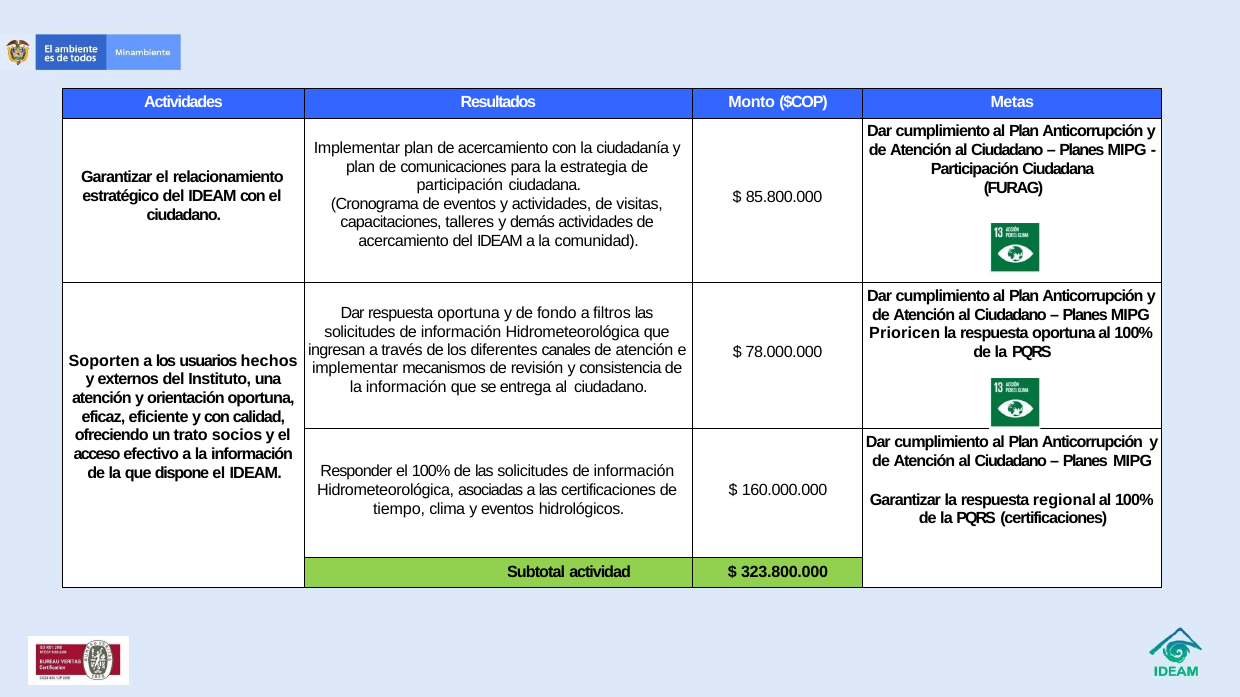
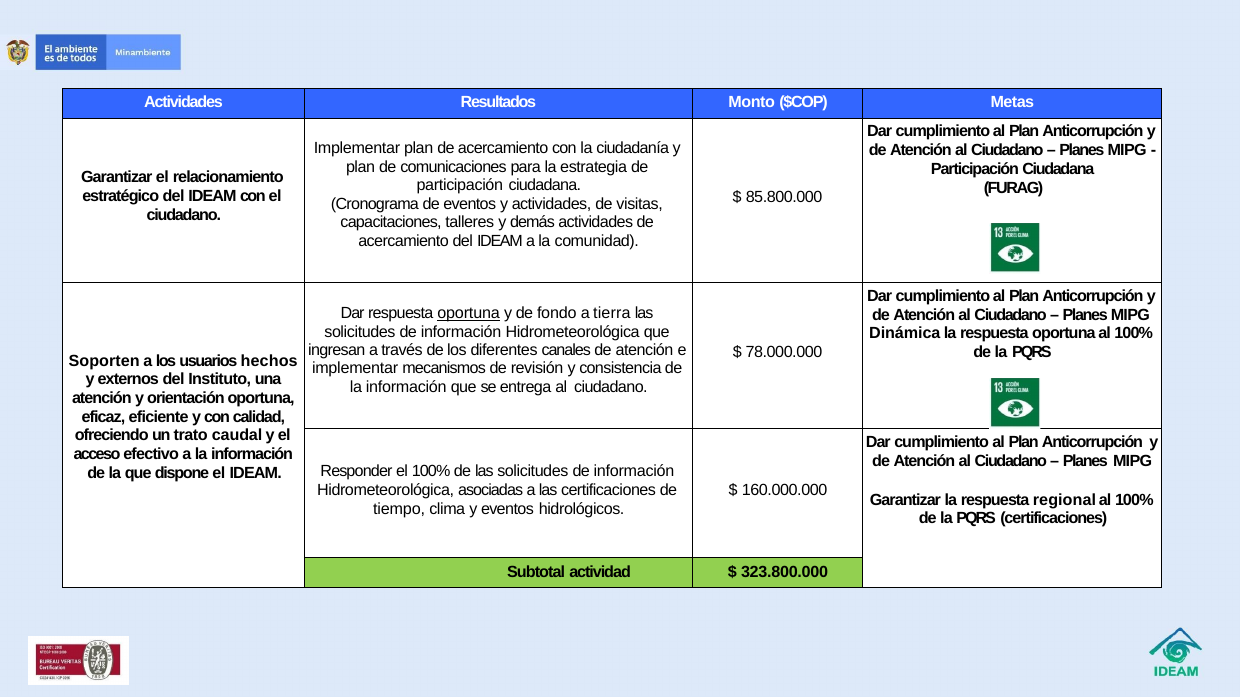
oportuna at (469, 313) underline: none -> present
filtros: filtros -> tierra
Prioricen: Prioricen -> Dinámica
socios: socios -> caudal
